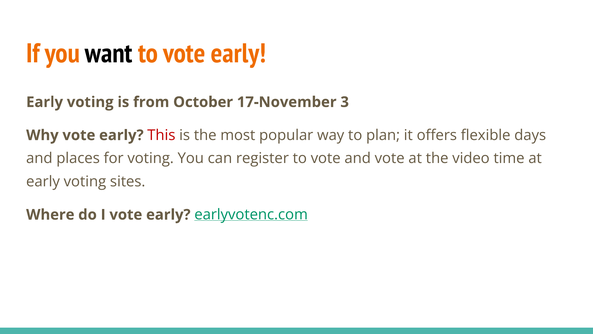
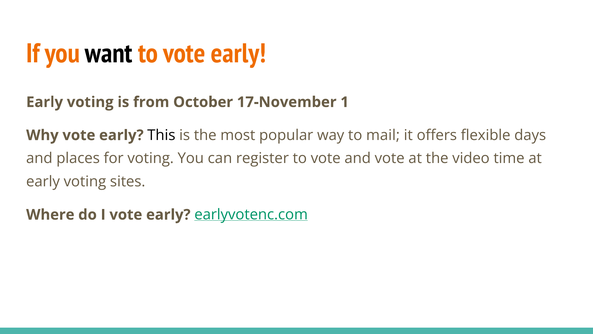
3: 3 -> 1
This colour: red -> black
plan: plan -> mail
